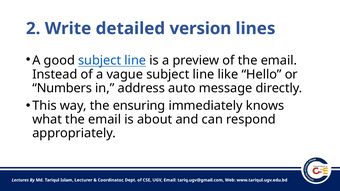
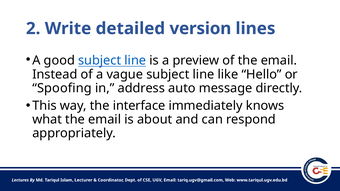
Numbers: Numbers -> Spoofing
ensuring: ensuring -> interface
